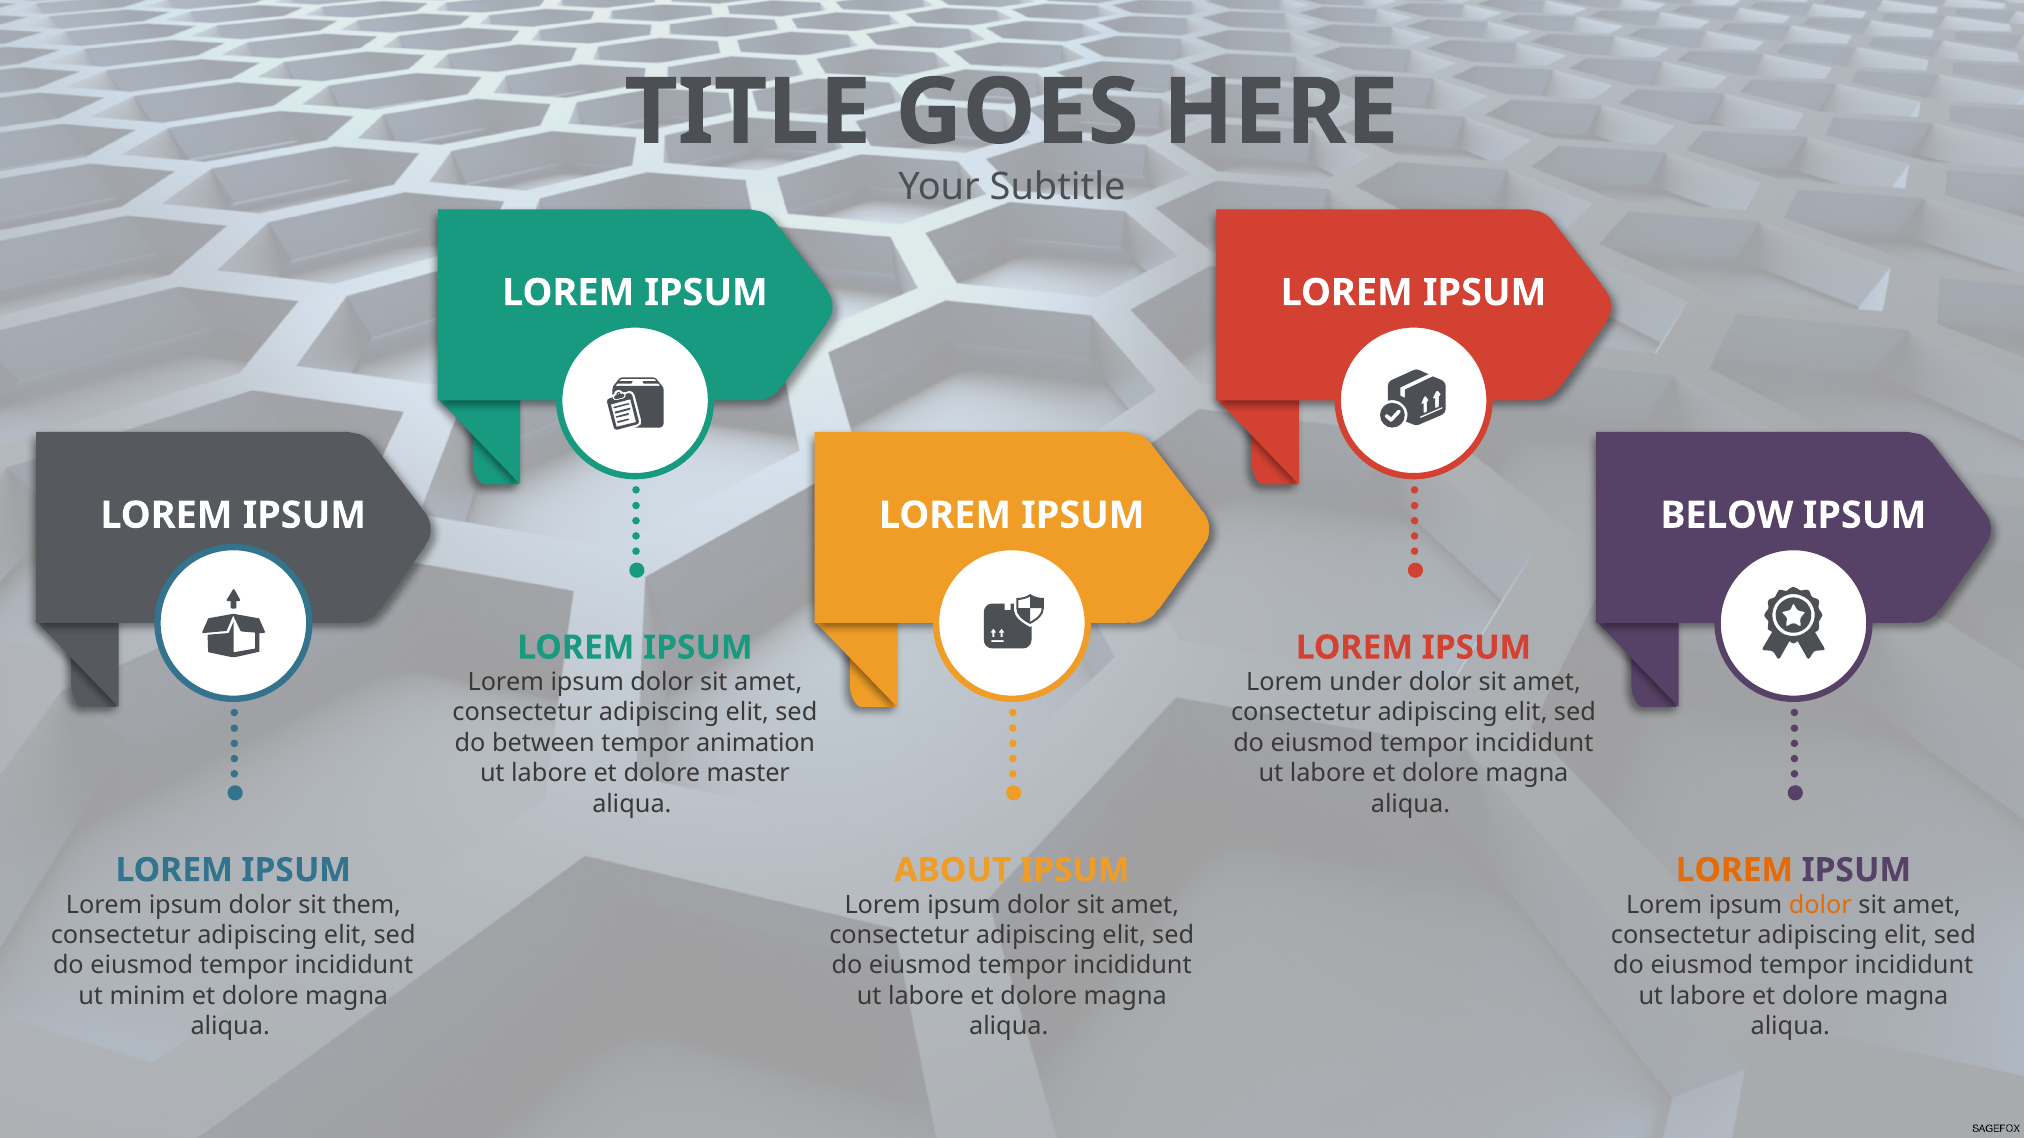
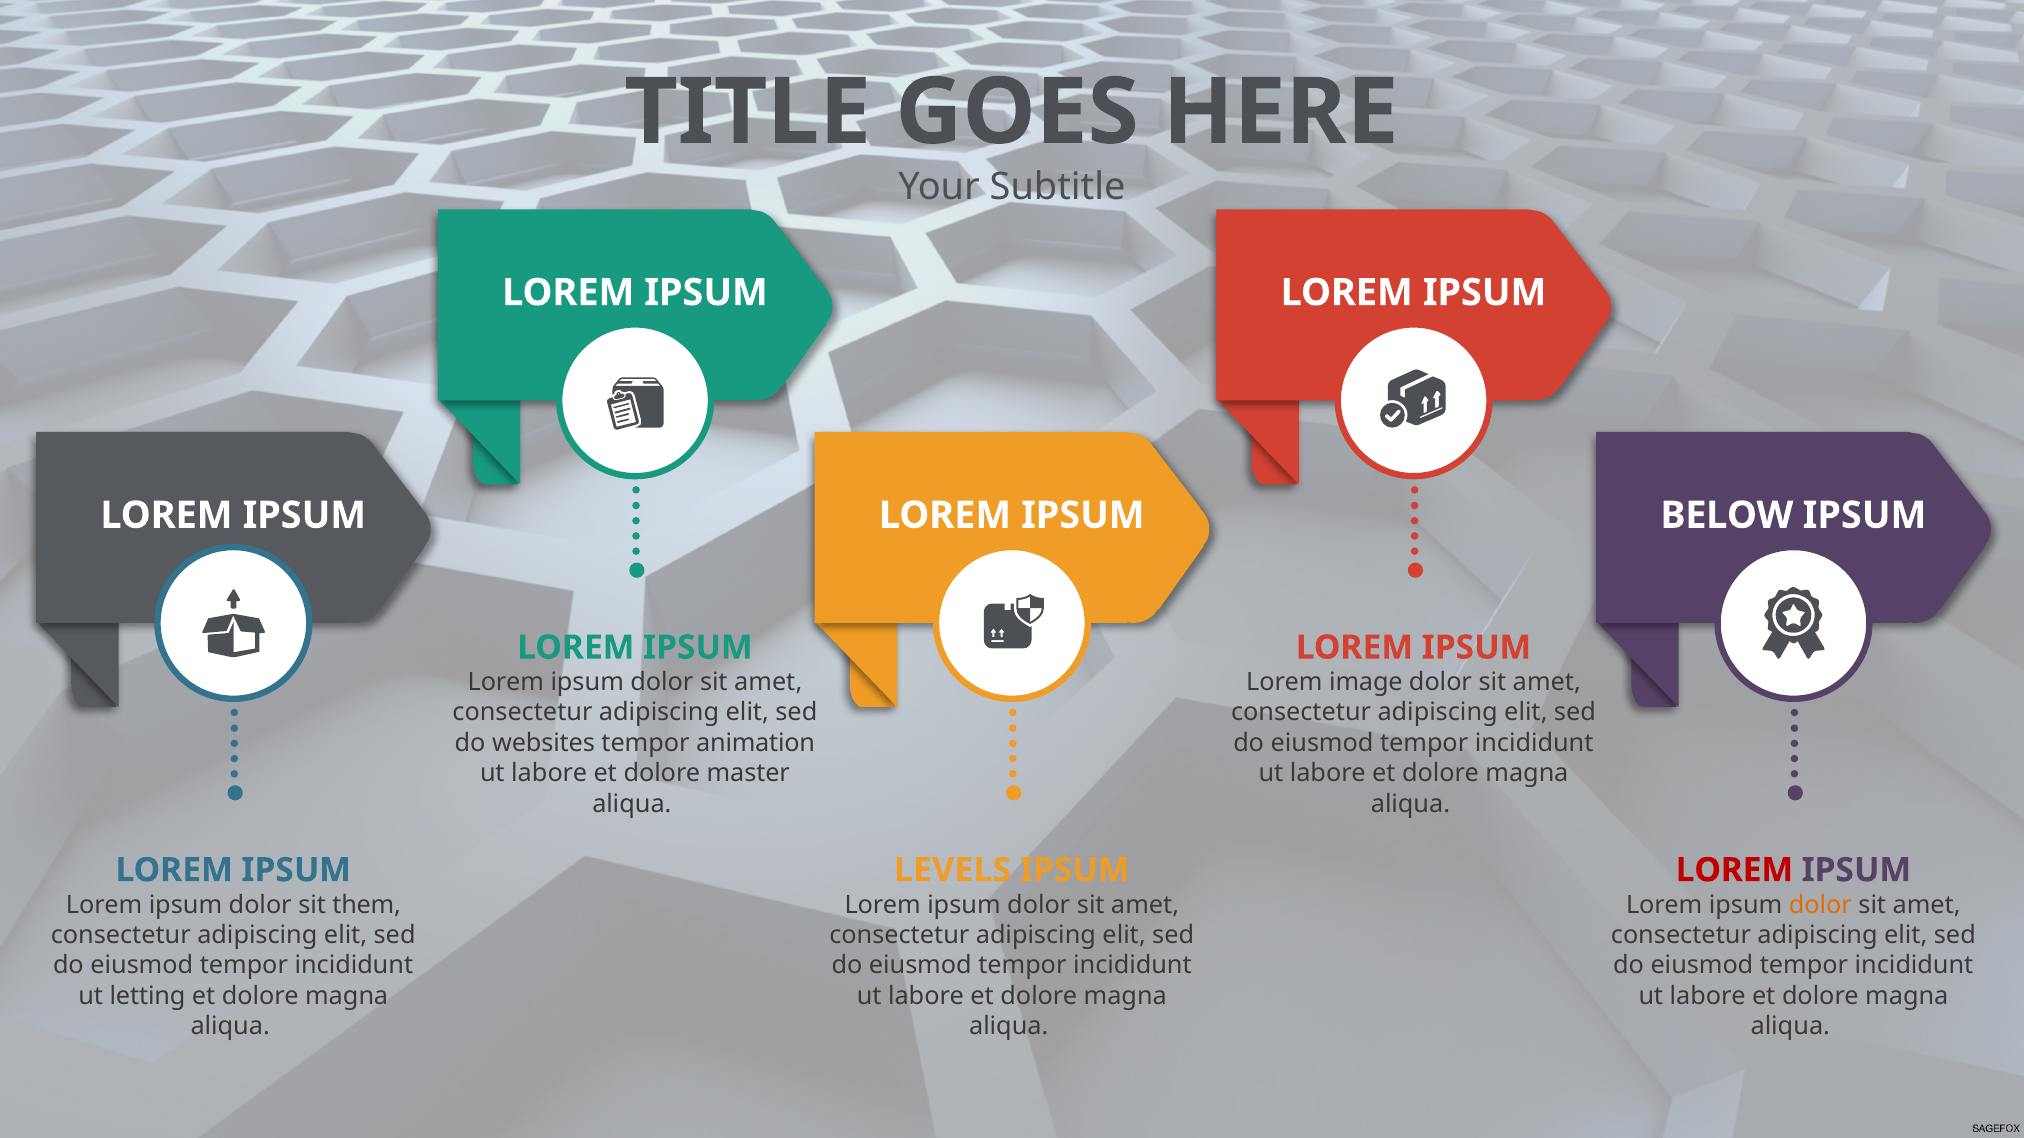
under: under -> image
between: between -> websites
ABOUT: ABOUT -> LEVELS
LOREM at (1734, 871) colour: orange -> red
minim: minim -> letting
